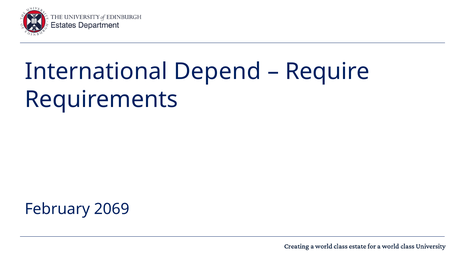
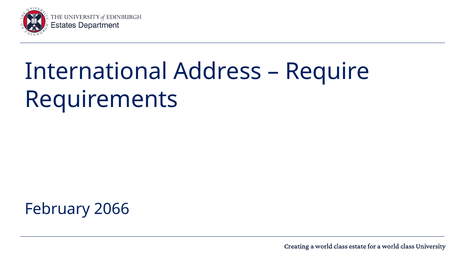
Depend: Depend -> Address
2069: 2069 -> 2066
